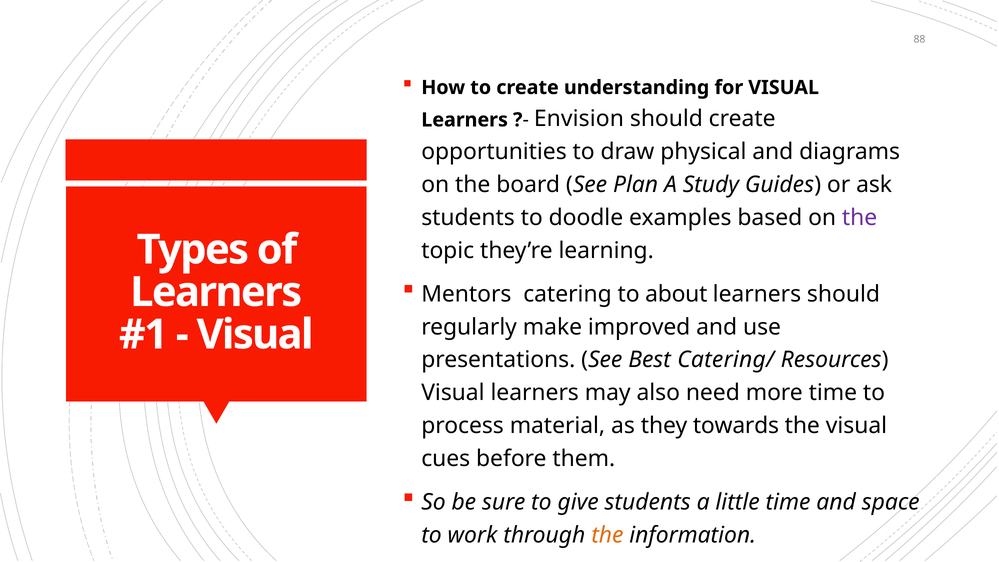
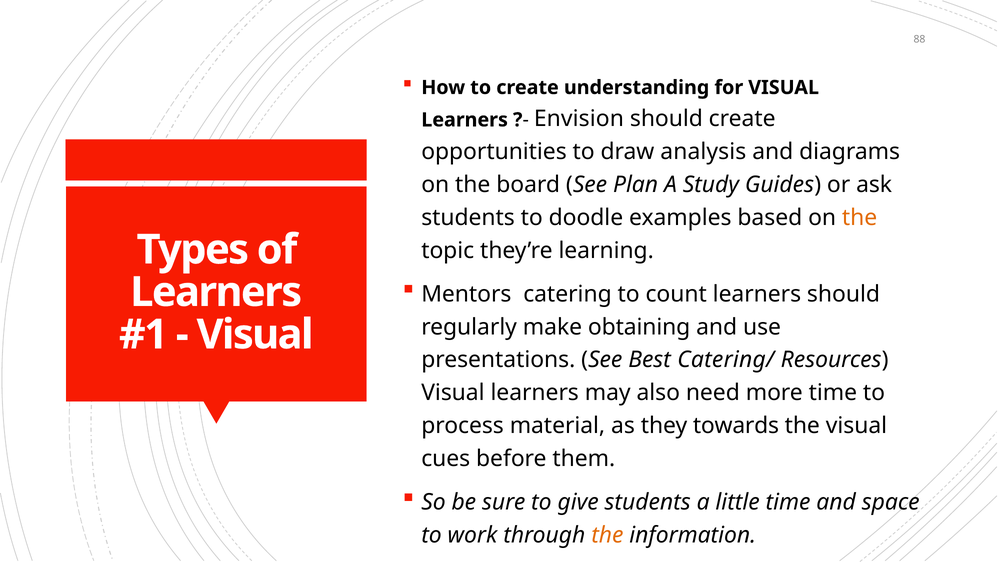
physical: physical -> analysis
the at (860, 218) colour: purple -> orange
about: about -> count
improved: improved -> obtaining
